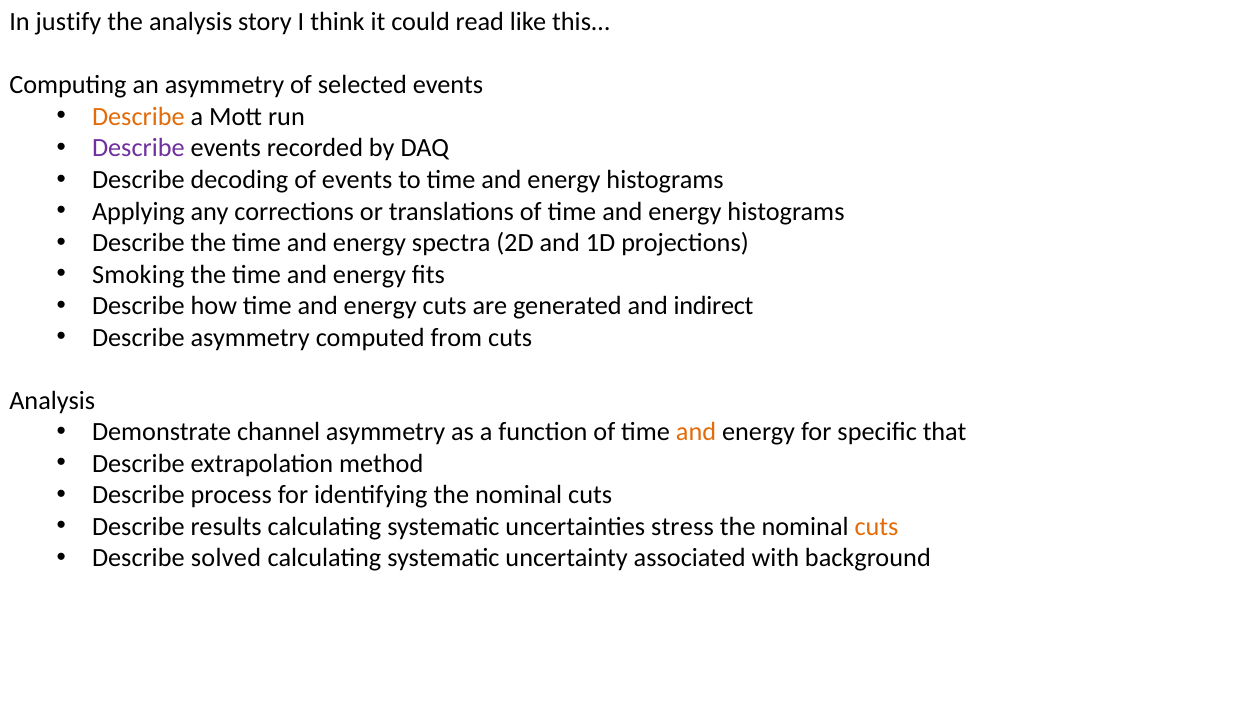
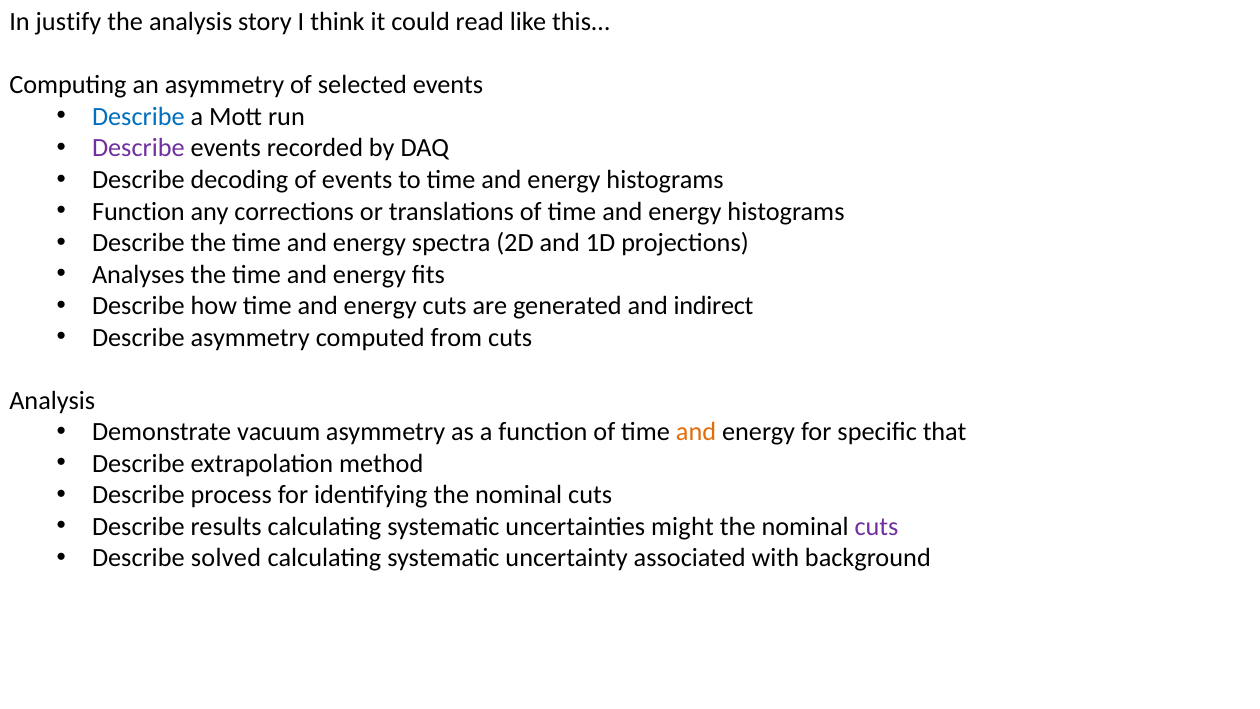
Describe at (138, 117) colour: orange -> blue
Applying at (138, 211): Applying -> Function
Smoking: Smoking -> Analyses
channel: channel -> vacuum
stress: stress -> might
cuts at (877, 526) colour: orange -> purple
